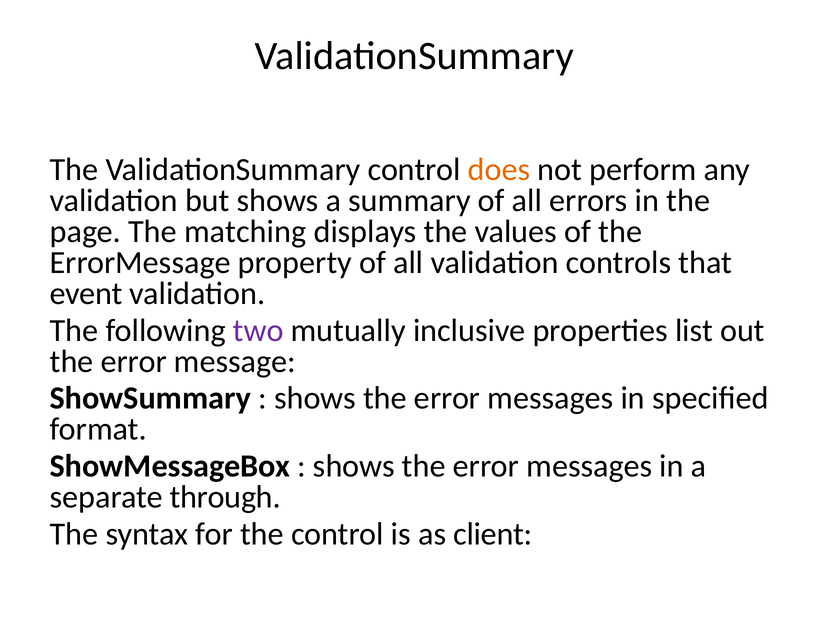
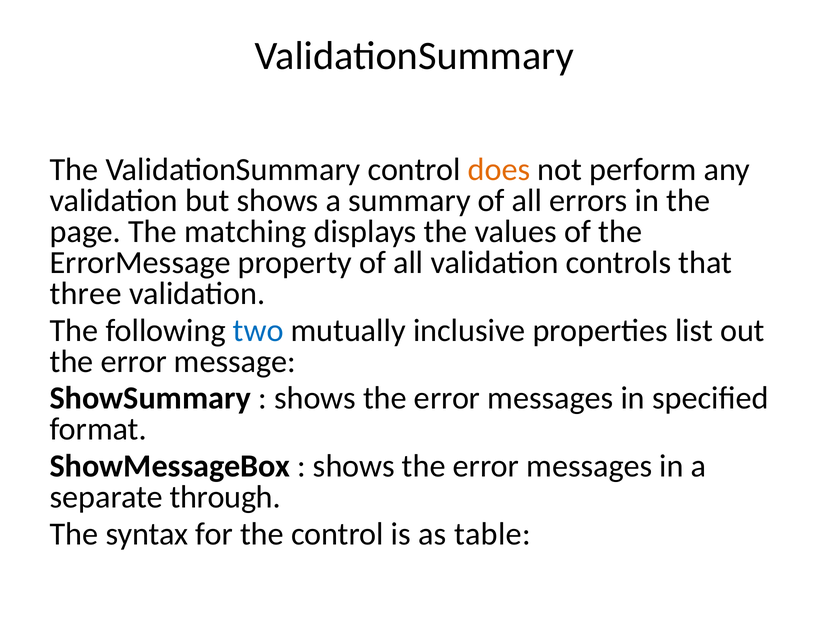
event: event -> three
two colour: purple -> blue
client: client -> table
